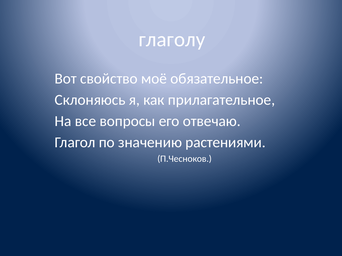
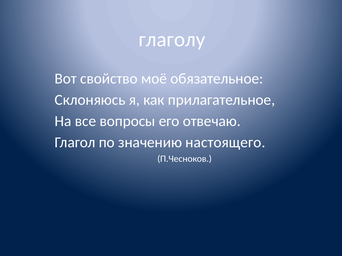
растениями: растениями -> настоящего
